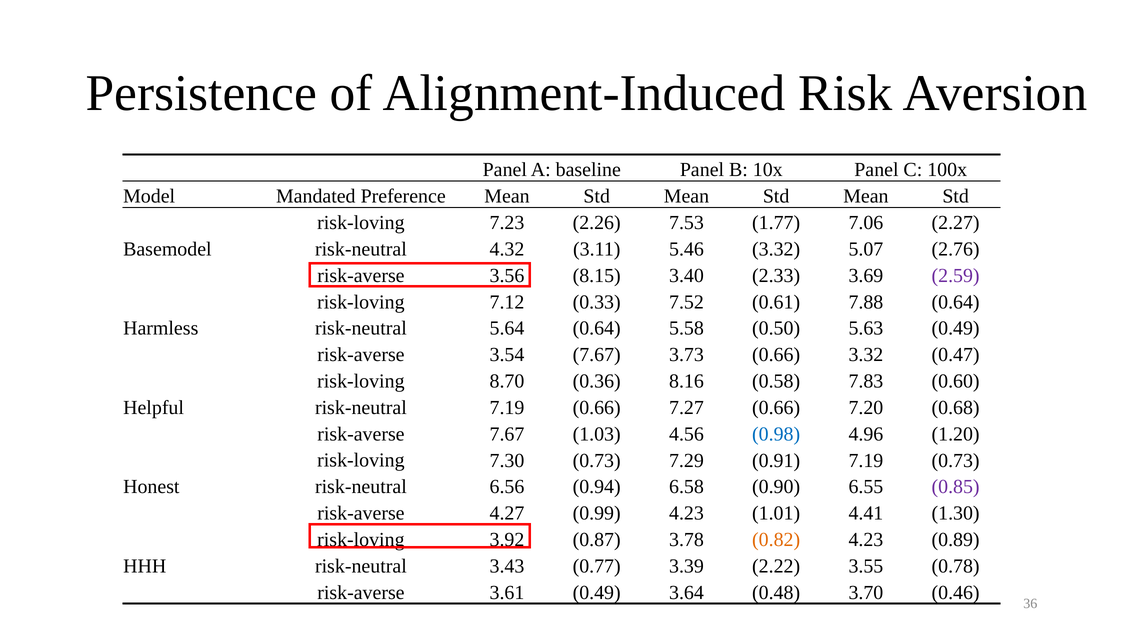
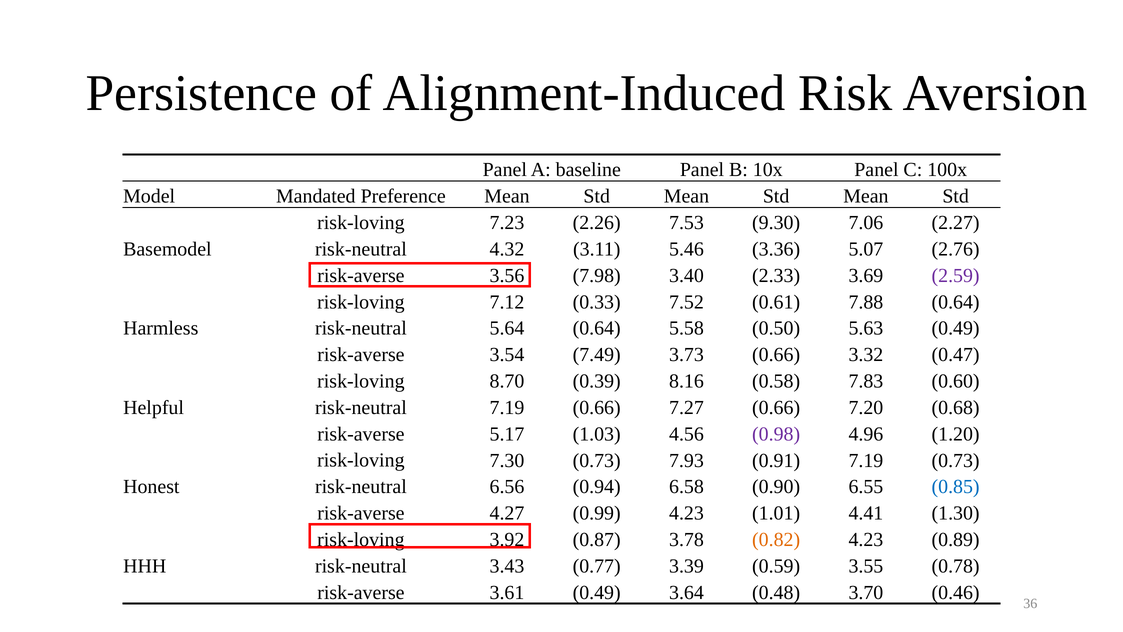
1.77: 1.77 -> 9.30
5.46 3.32: 3.32 -> 3.36
8.15: 8.15 -> 7.98
3.54 7.67: 7.67 -> 7.49
0.36: 0.36 -> 0.39
risk-averse 7.67: 7.67 -> 5.17
0.98 colour: blue -> purple
7.29: 7.29 -> 7.93
0.85 colour: purple -> blue
2.22: 2.22 -> 0.59
